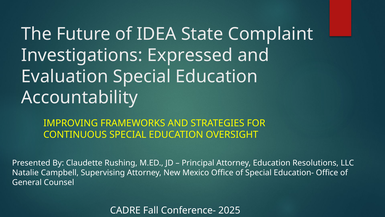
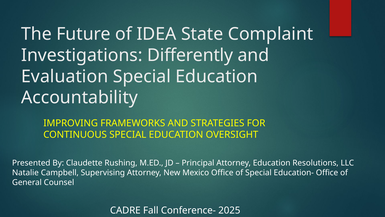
Expressed: Expressed -> Differently
